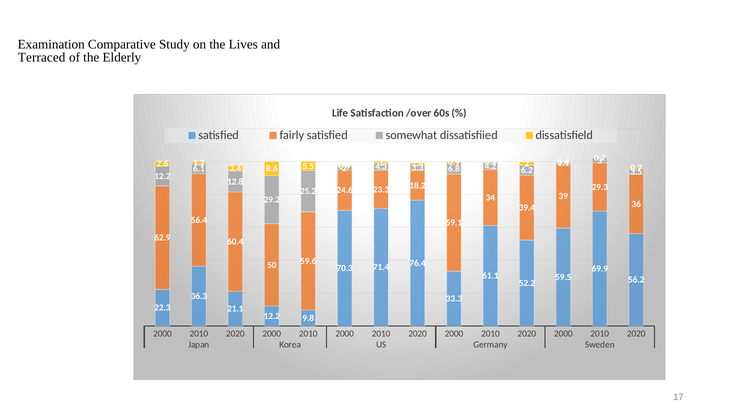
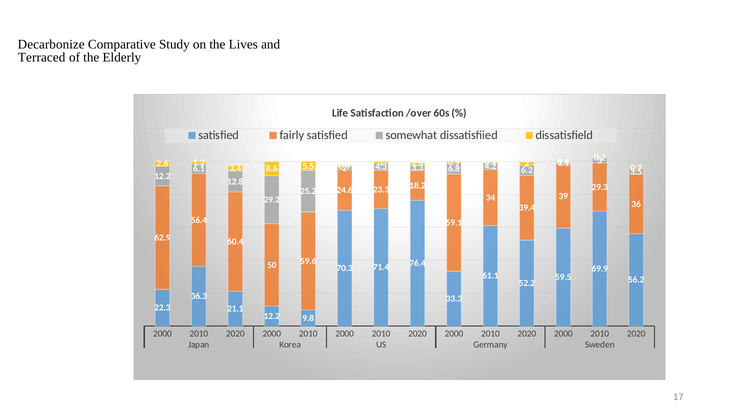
Examination: Examination -> Decarbonize
